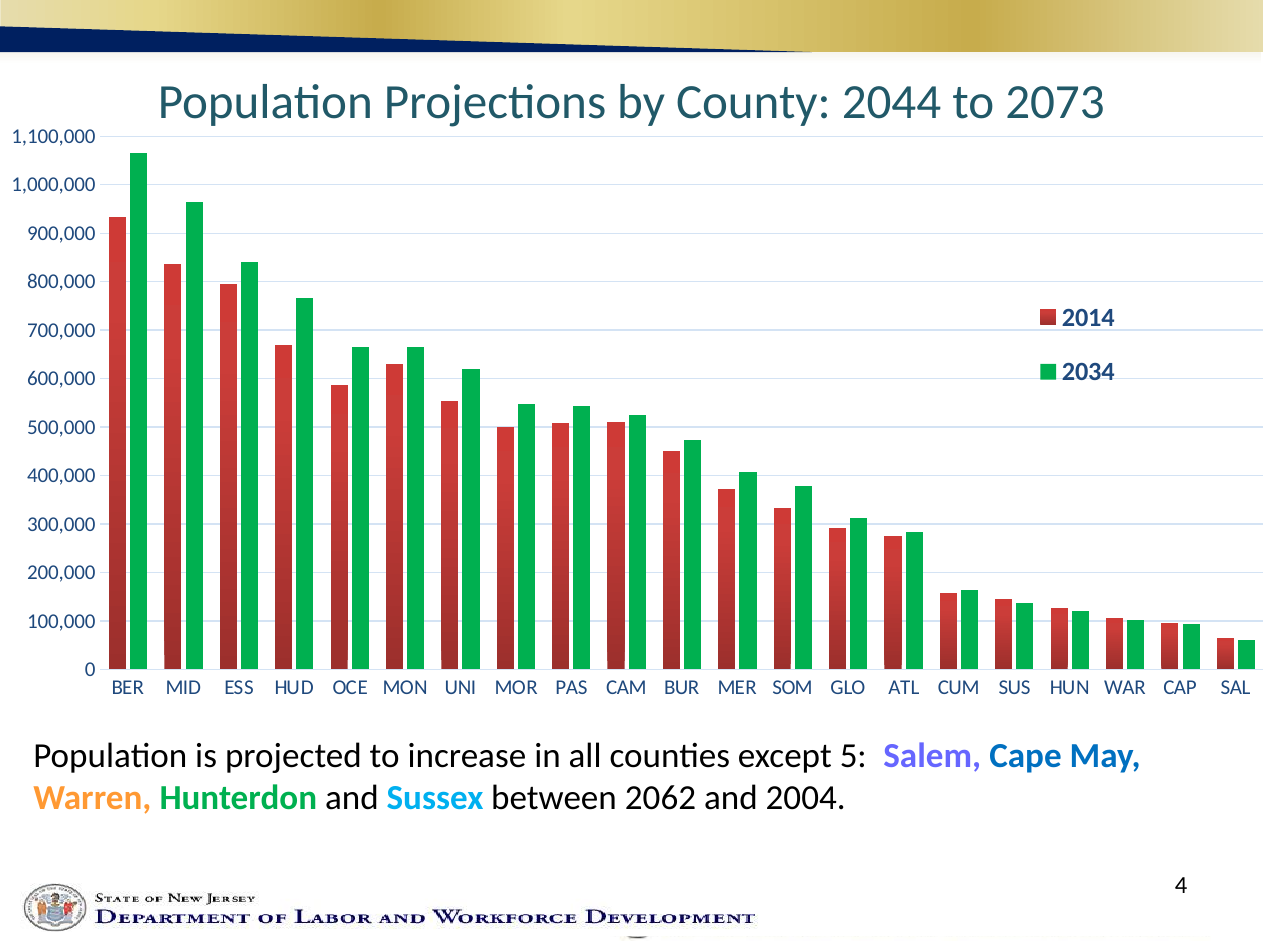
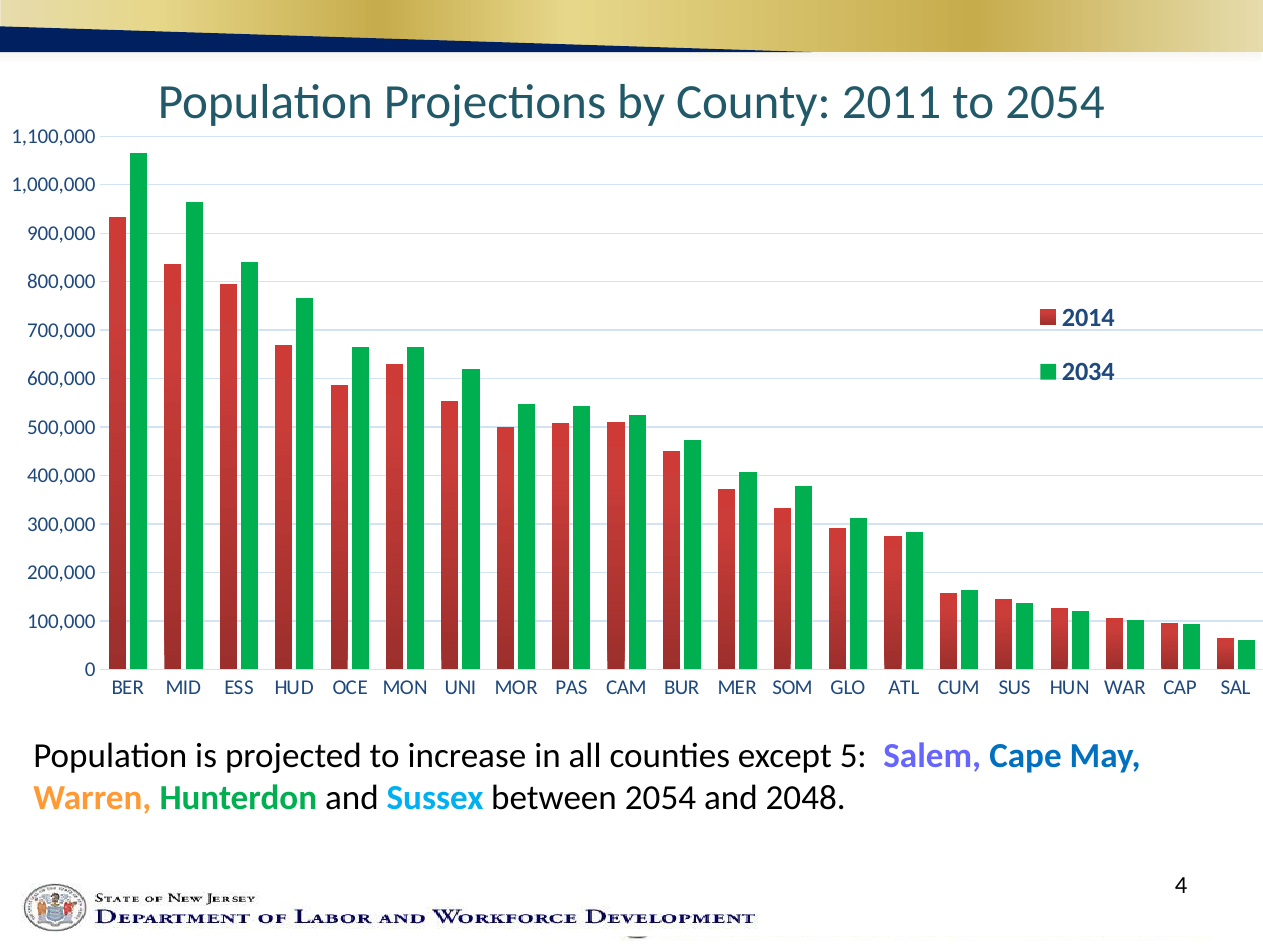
2044: 2044 -> 2011
to 2073: 2073 -> 2054
between 2062: 2062 -> 2054
2004: 2004 -> 2048
